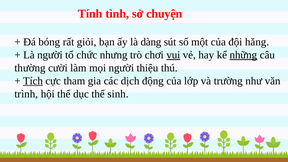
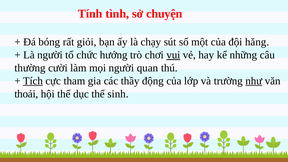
dàng: dàng -> chạy
nhưng: nhưng -> hướng
những underline: present -> none
thiệu: thiệu -> quan
dịch: dịch -> thầy
như underline: none -> present
trình: trình -> thoải
